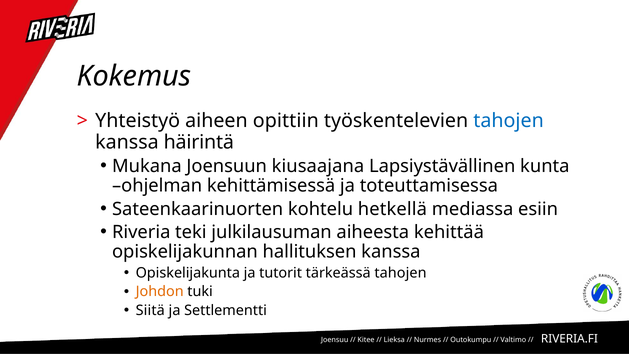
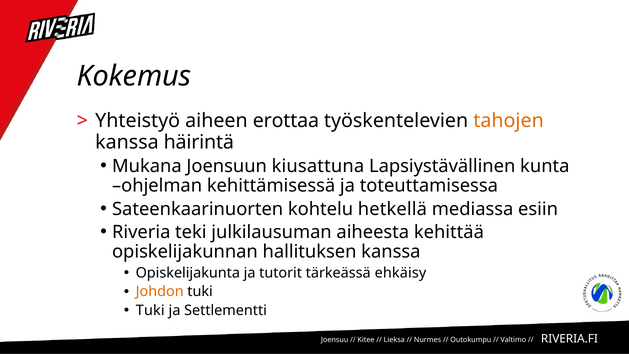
opittiin: opittiin -> erottaa
tahojen at (509, 121) colour: blue -> orange
kiusaajana: kiusaajana -> kiusattuna
tärkeässä tahojen: tahojen -> ehkäisy
Siitä at (150, 310): Siitä -> Tuki
